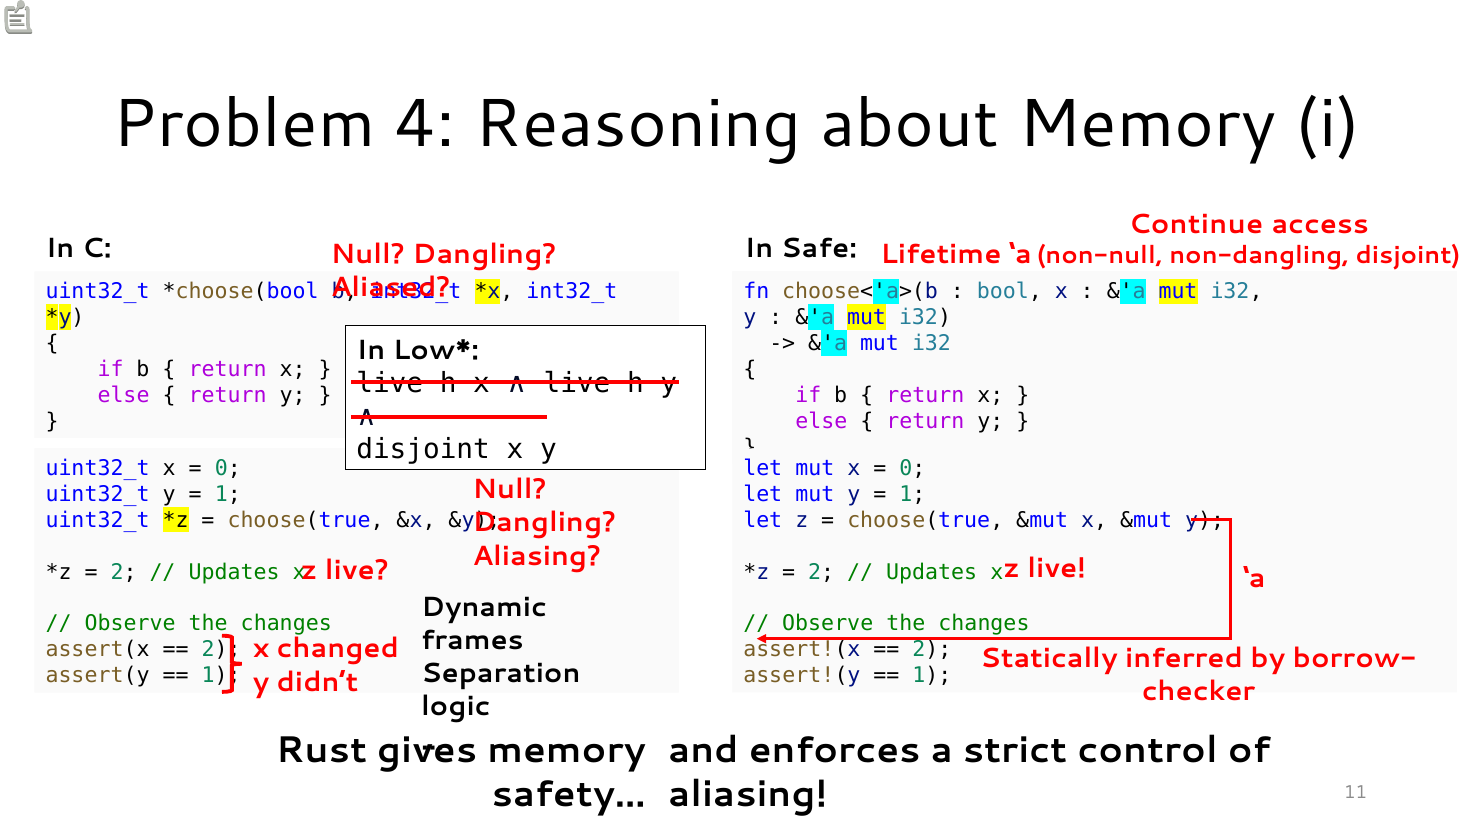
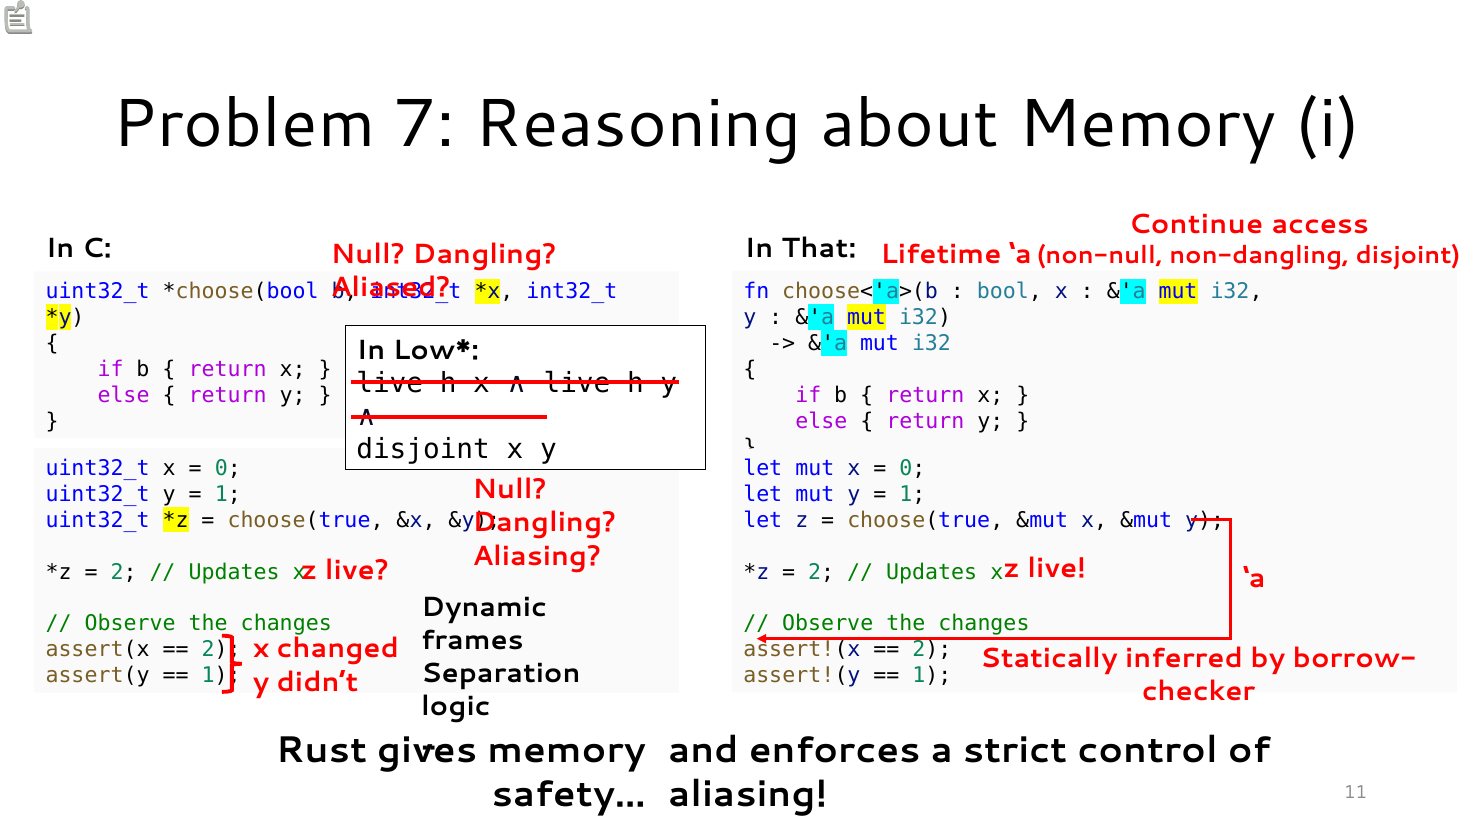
4: 4 -> 7
Safe: Safe -> That
